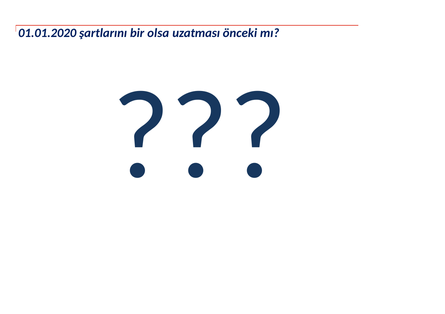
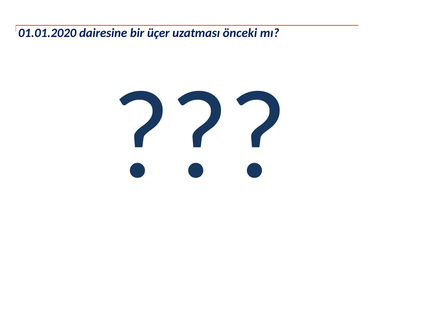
şartlarını: şartlarını -> dairesine
olsa: olsa -> üçer
